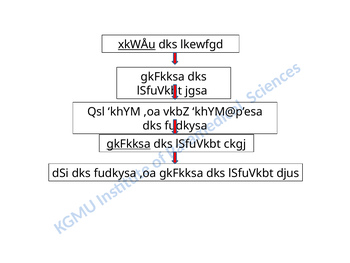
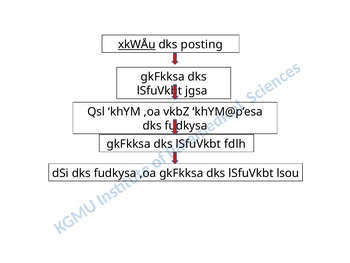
lkewfgd: lkewfgd -> posting
gkFkksa at (129, 144) underline: present -> none
ckgj: ckgj -> fdlh
djus: djus -> lsou
